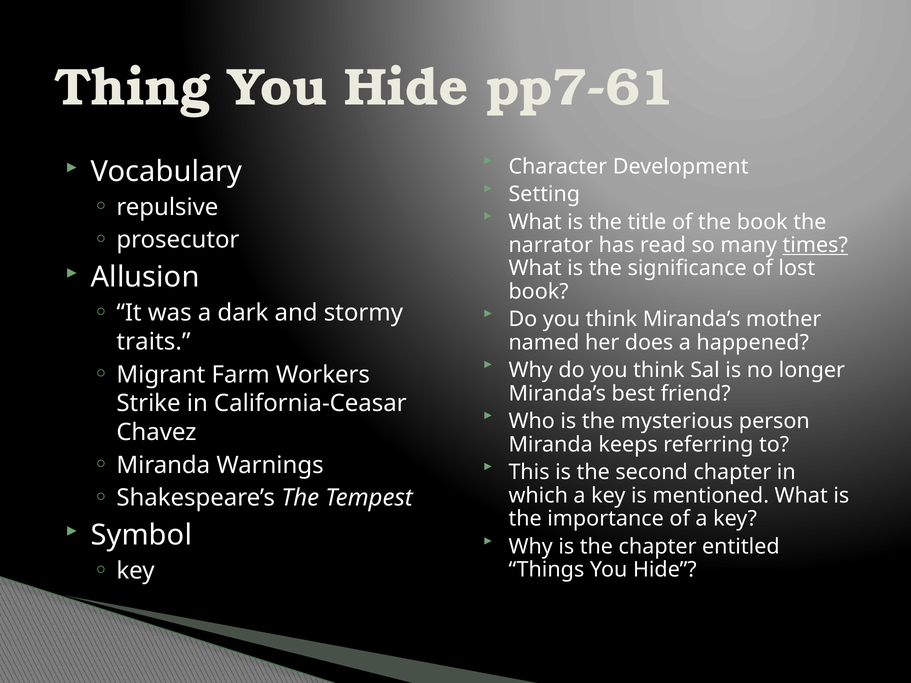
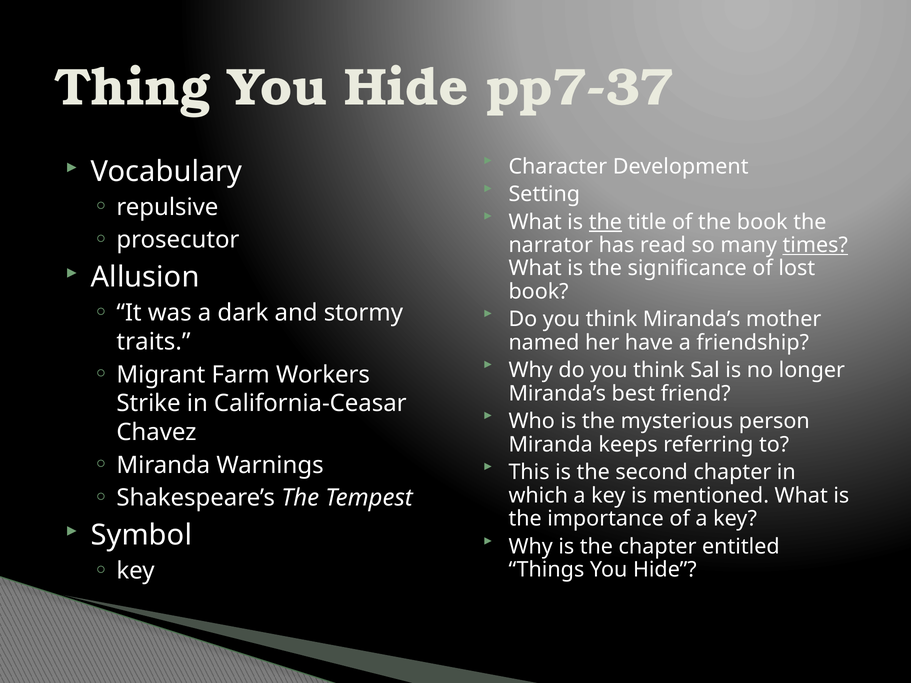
pp7-61: pp7-61 -> pp7-37
the at (605, 222) underline: none -> present
does: does -> have
happened: happened -> friendship
